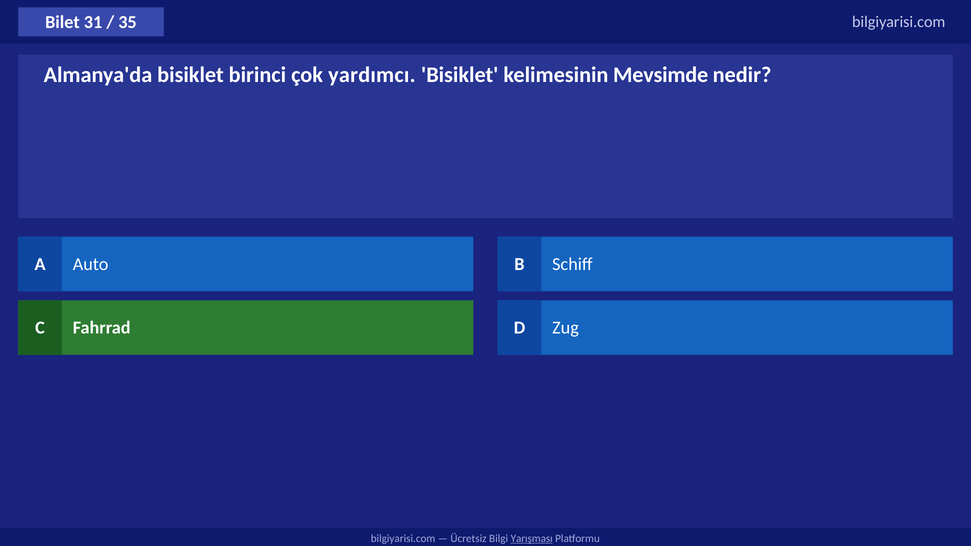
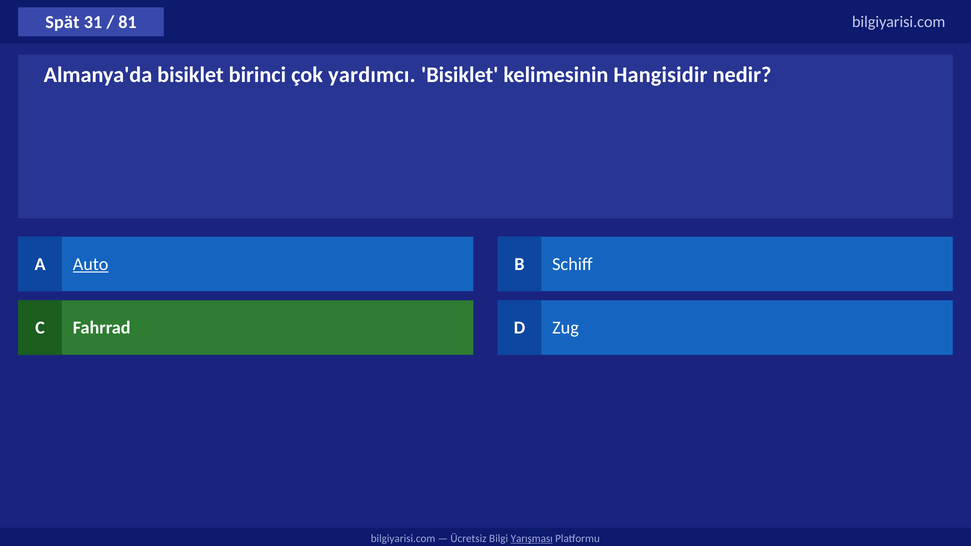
Bilet: Bilet -> Spät
35: 35 -> 81
Mevsimde: Mevsimde -> Hangisidir
Auto underline: none -> present
